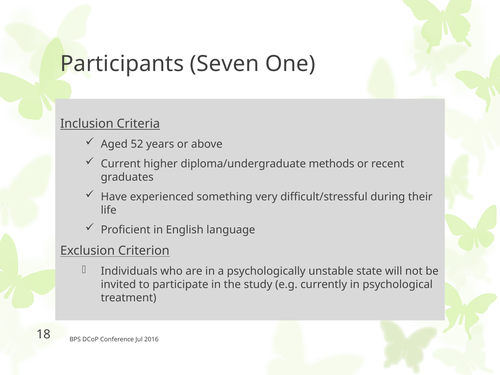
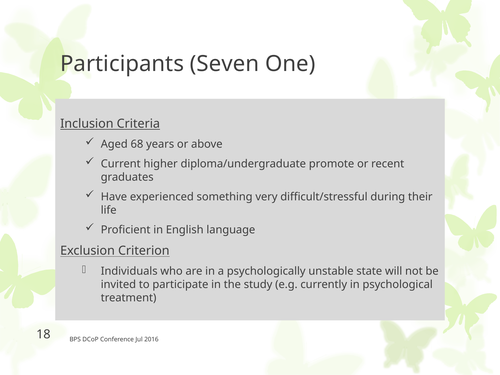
52: 52 -> 68
methods: methods -> promote
